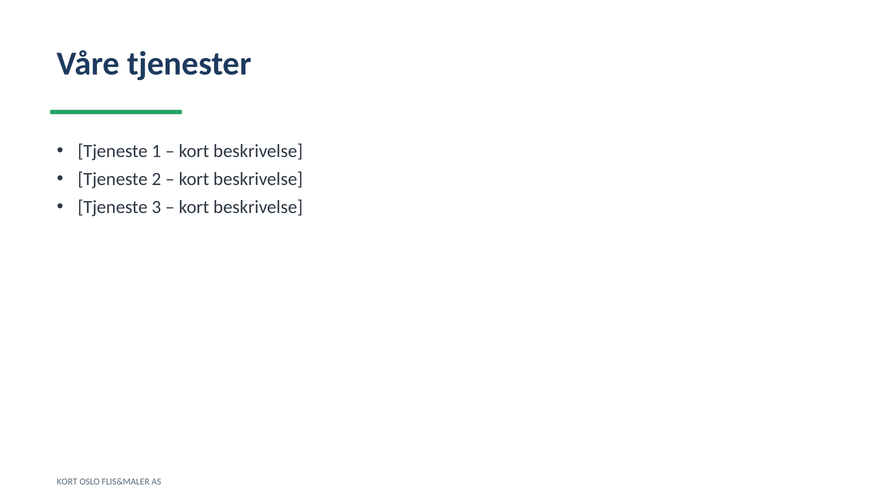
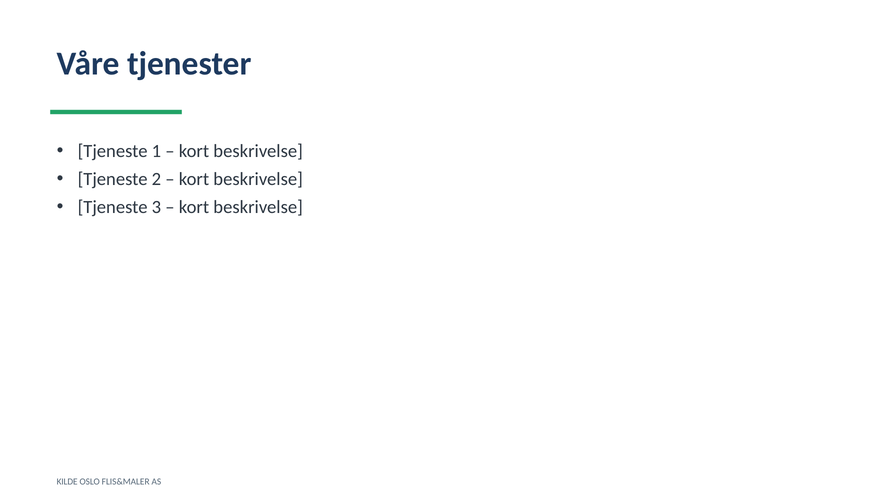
KORT at (67, 481): KORT -> KILDE
